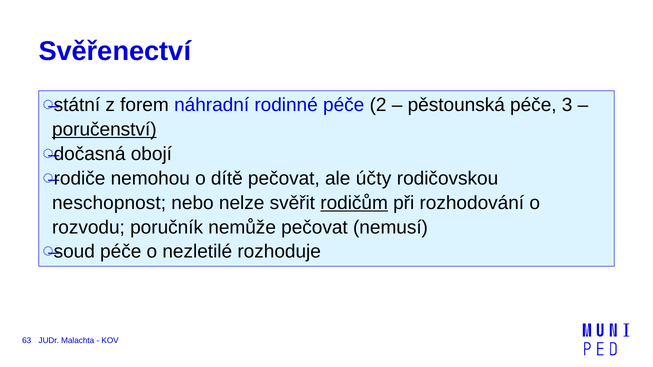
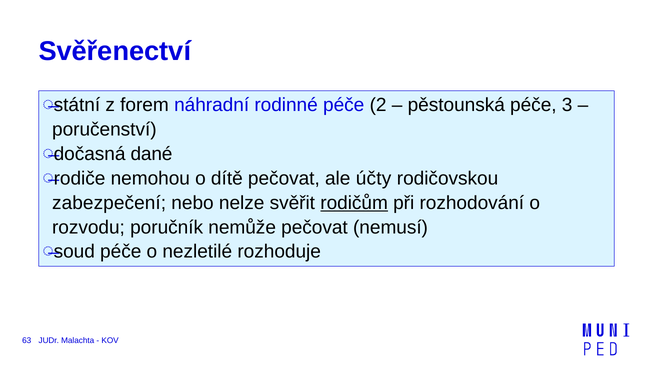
poručenství underline: present -> none
obojí: obojí -> dané
neschopnost: neschopnost -> zabezpečení
